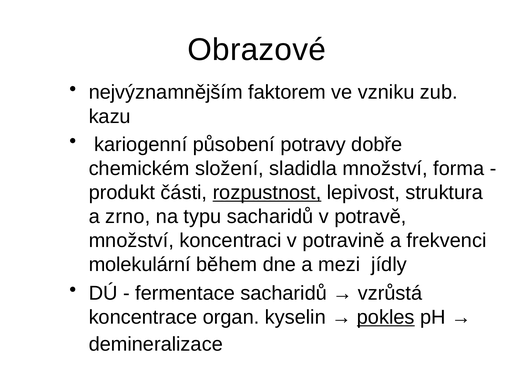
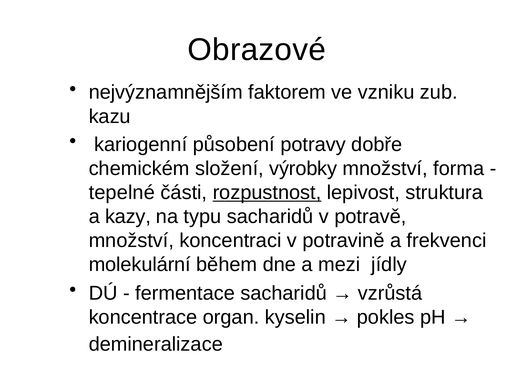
sladidla: sladidla -> výrobky
produkt: produkt -> tepelné
zrno: zrno -> kazy
pokles underline: present -> none
